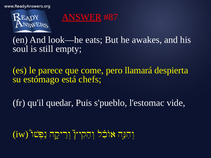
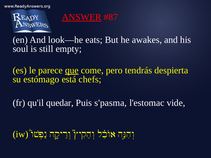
que underline: none -> present
llamará: llamará -> tendrás
s'pueblo: s'pueblo -> s'pasma
